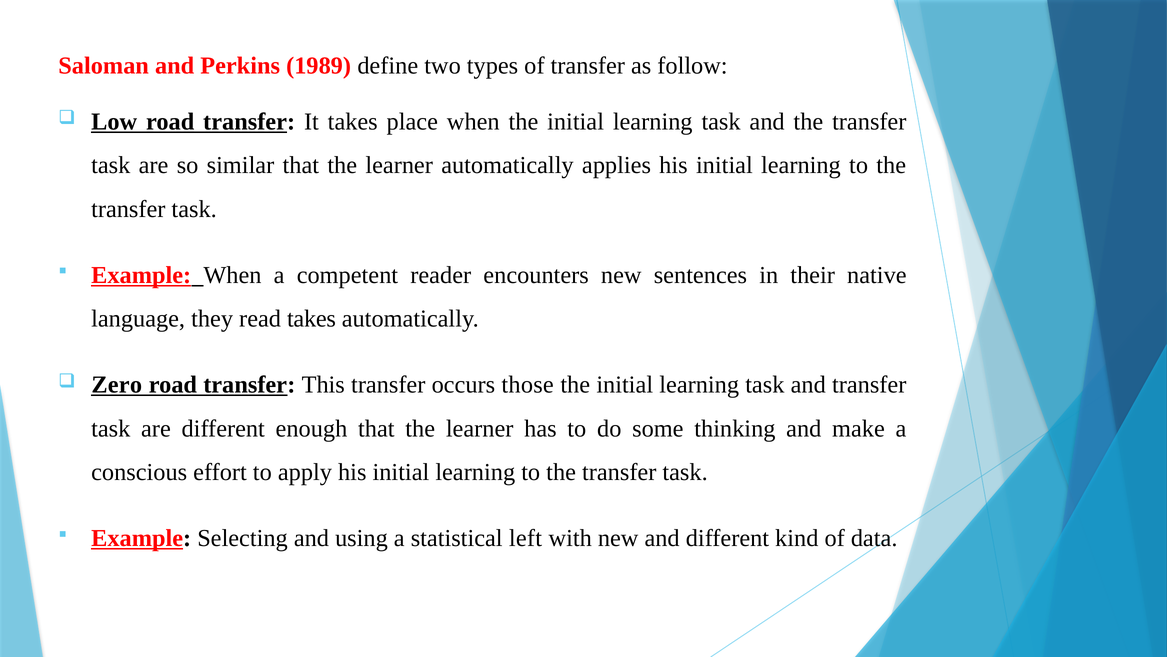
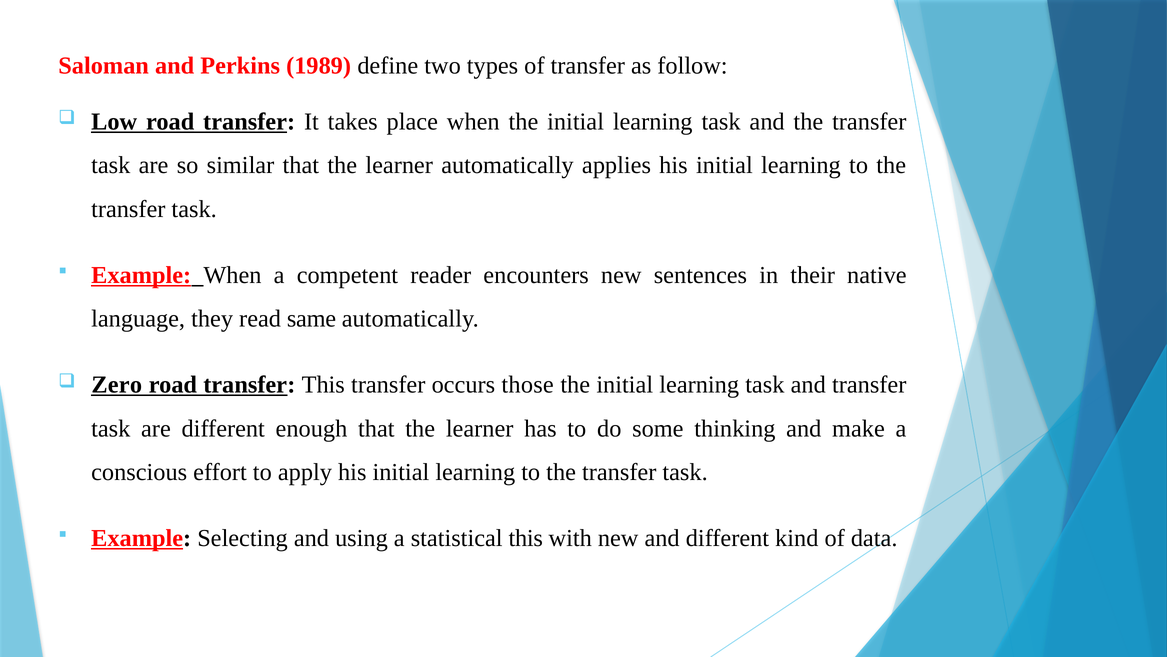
read takes: takes -> same
statistical left: left -> this
